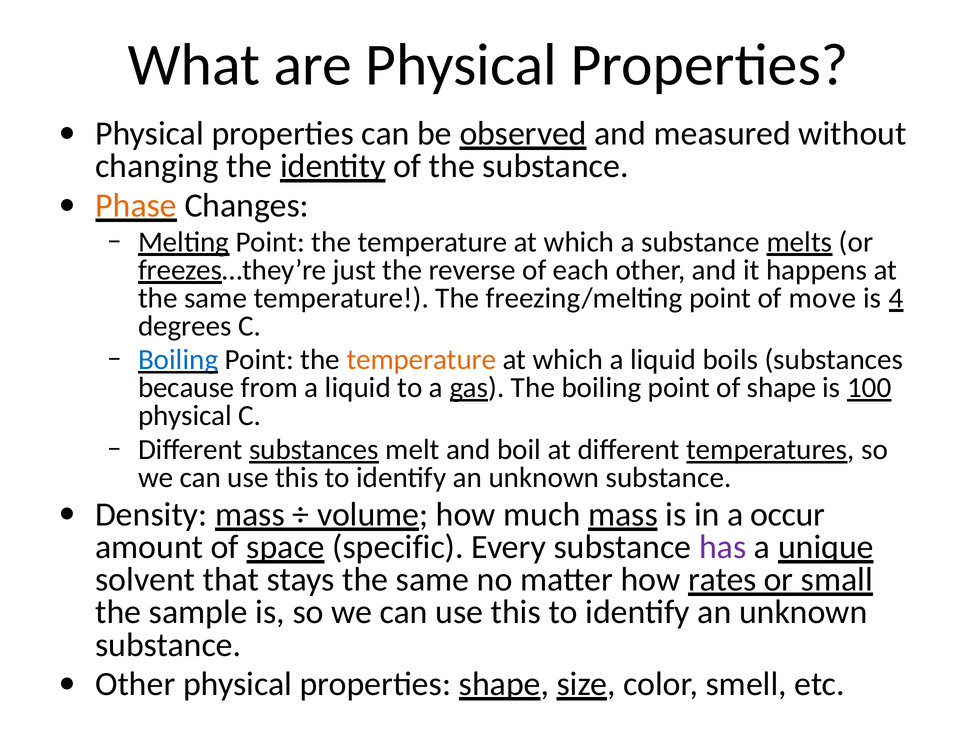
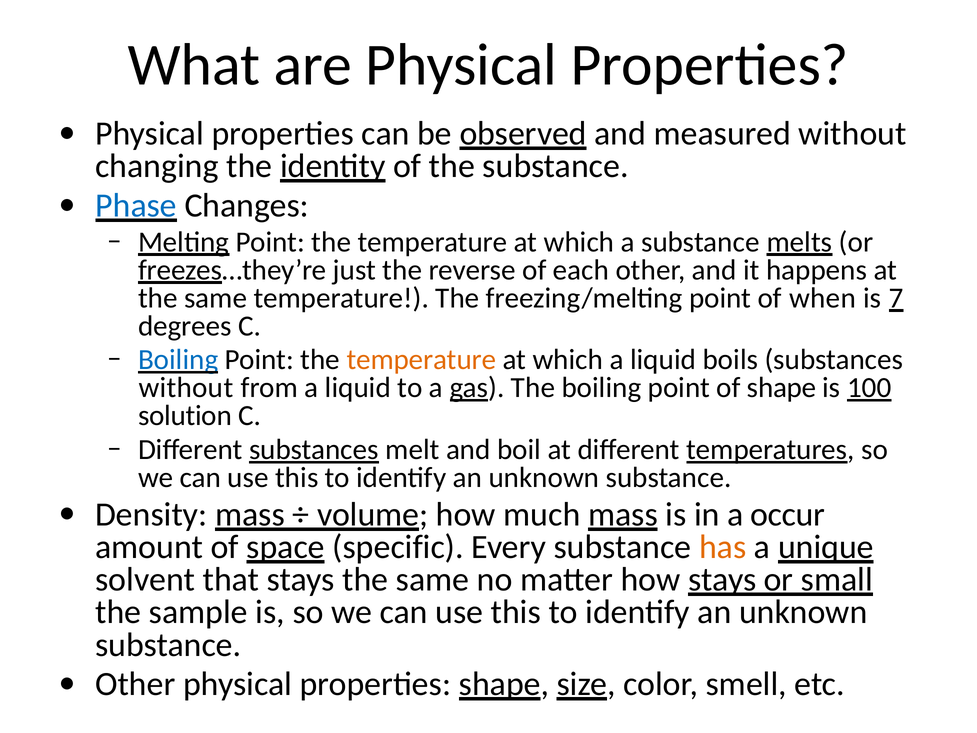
Phase colour: orange -> blue
move: move -> when
4: 4 -> 7
because at (186, 388): because -> without
physical at (185, 416): physical -> solution
has colour: purple -> orange
how rates: rates -> stays
